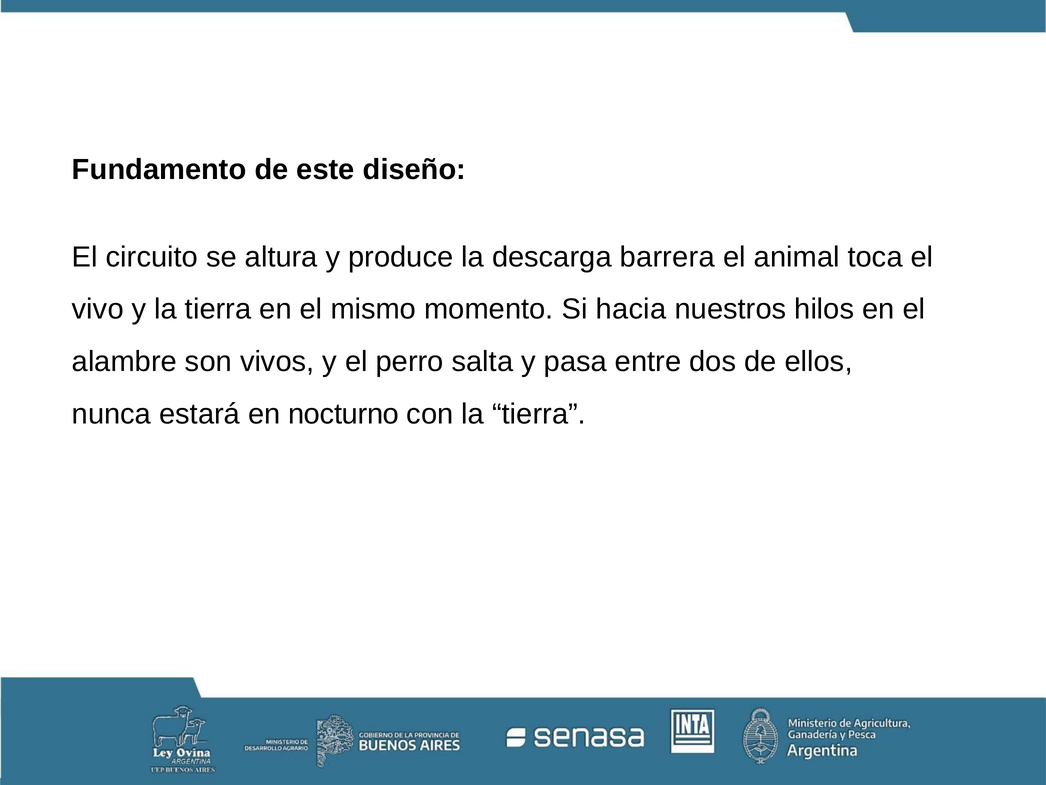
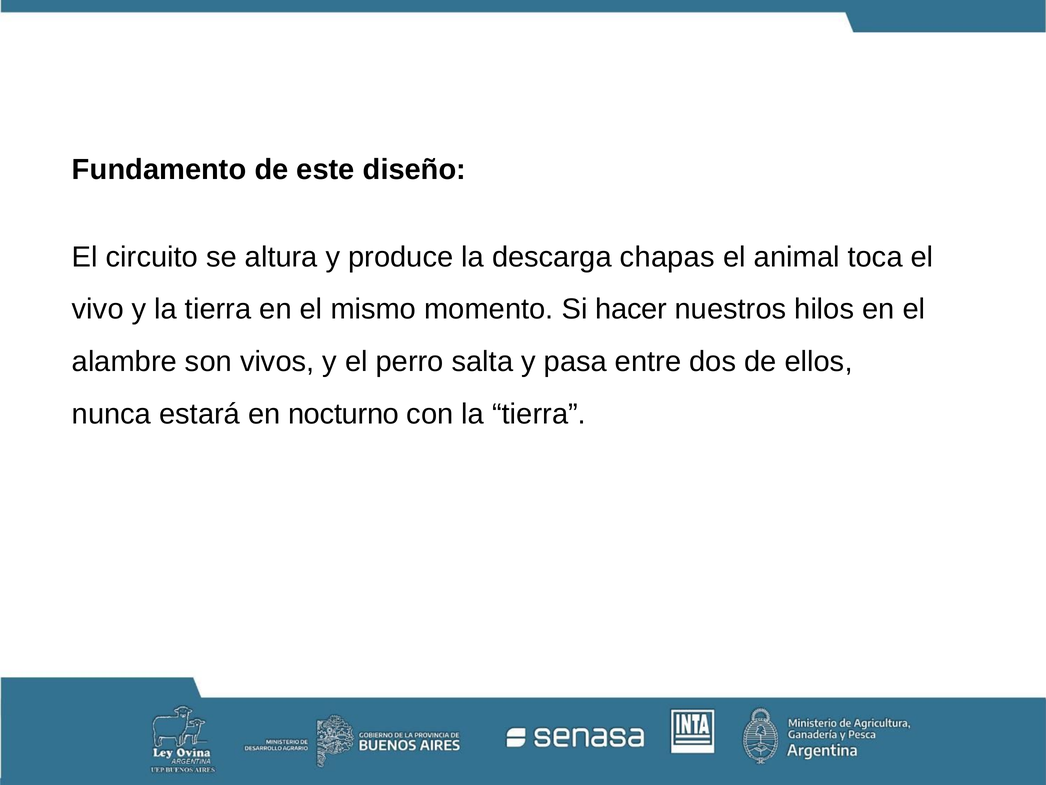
barrera: barrera -> chapas
hacia: hacia -> hacer
